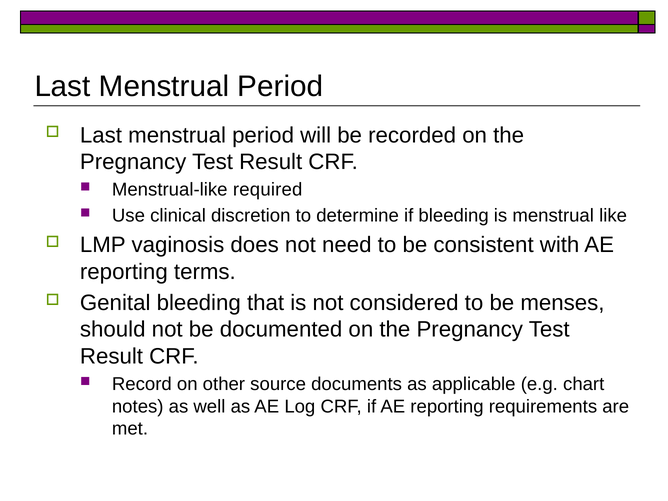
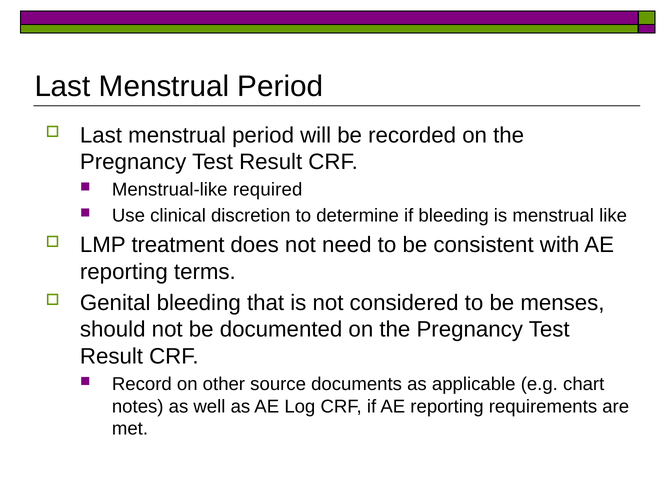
vaginosis: vaginosis -> treatment
